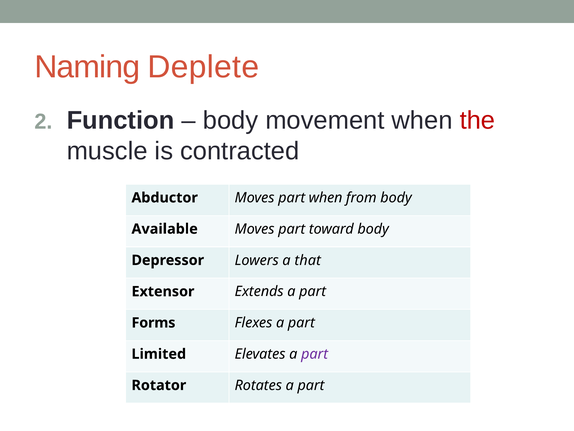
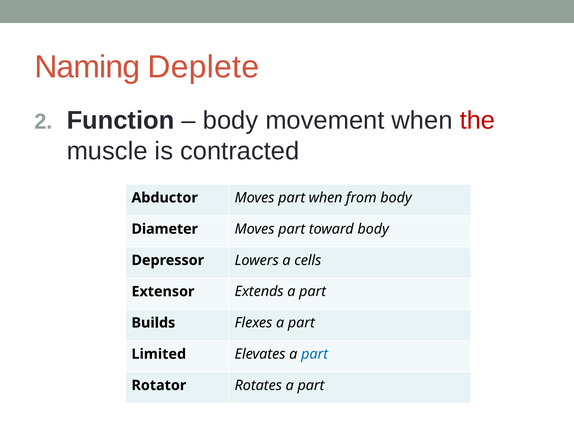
Available: Available -> Diameter
that: that -> cells
Forms: Forms -> Builds
part at (315, 354) colour: purple -> blue
